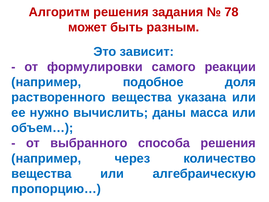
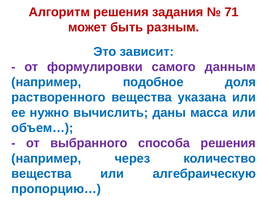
78: 78 -> 71
реакции: реакции -> данным
